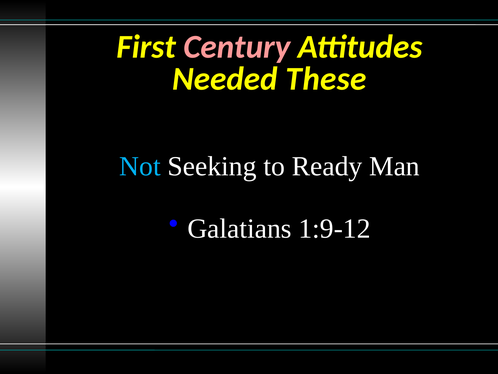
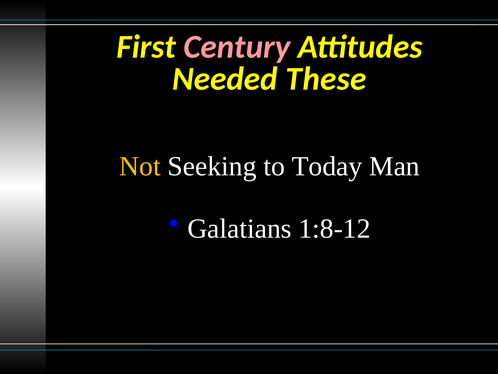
Not colour: light blue -> yellow
Ready: Ready -> Today
1:9-12: 1:9-12 -> 1:8-12
